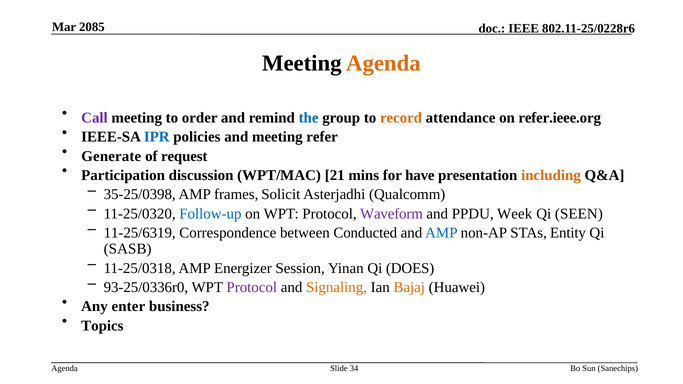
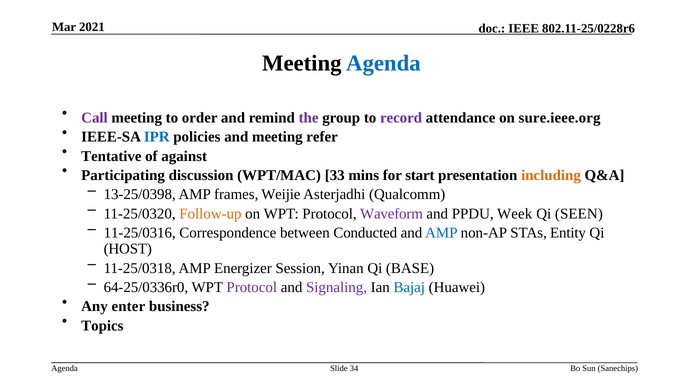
2085: 2085 -> 2021
Agenda at (383, 63) colour: orange -> blue
the colour: blue -> purple
record colour: orange -> purple
refer.ieee.org: refer.ieee.org -> sure.ieee.org
Generate: Generate -> Tentative
request: request -> against
Participation: Participation -> Participating
21: 21 -> 33
have: have -> start
35-25/0398: 35-25/0398 -> 13-25/0398
Solicit: Solicit -> Weijie
Follow-up colour: blue -> orange
11-25/6319: 11-25/6319 -> 11-25/0316
SASB: SASB -> HOST
DOES: DOES -> BASE
93-25/0336r0: 93-25/0336r0 -> 64-25/0336r0
Signaling colour: orange -> purple
Bajaj colour: orange -> blue
